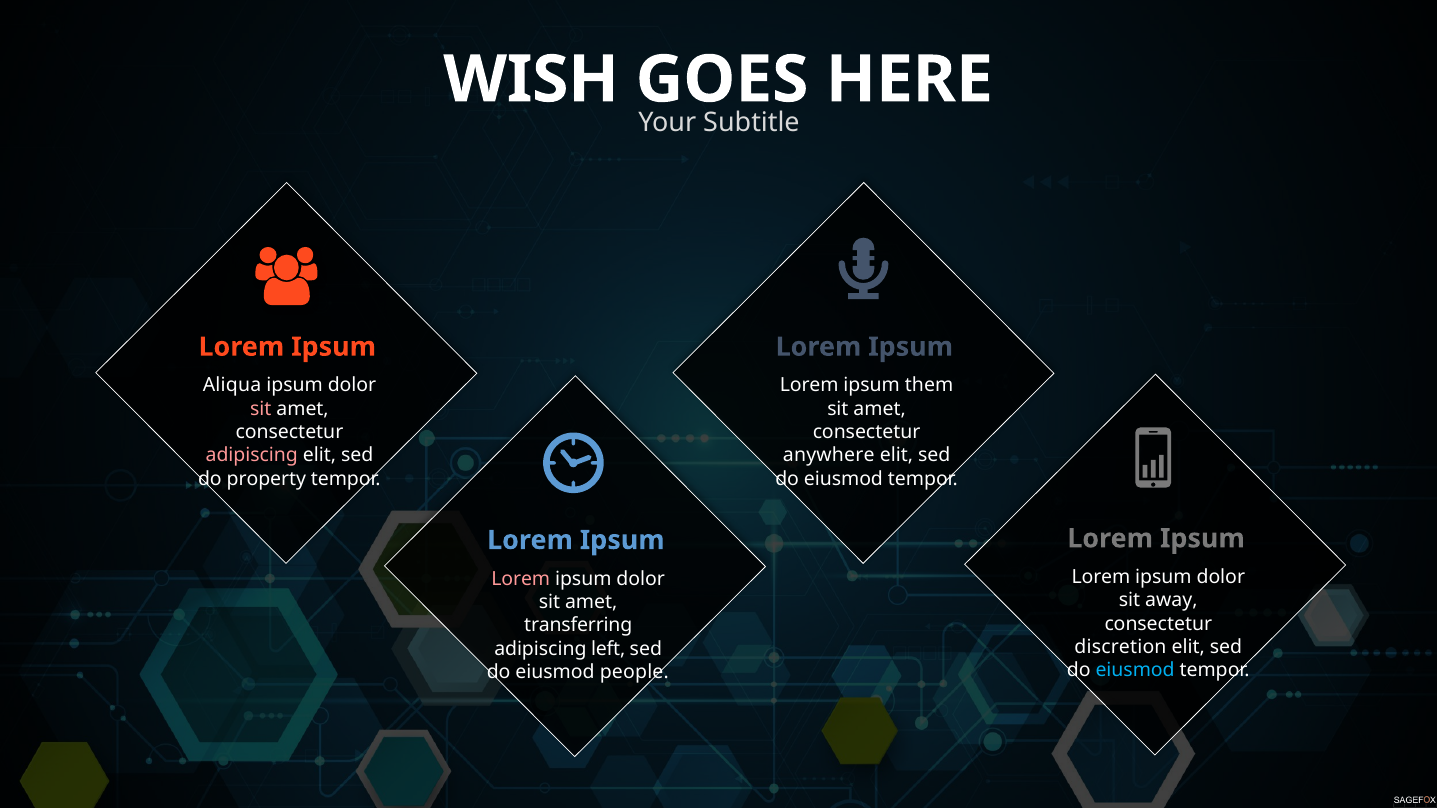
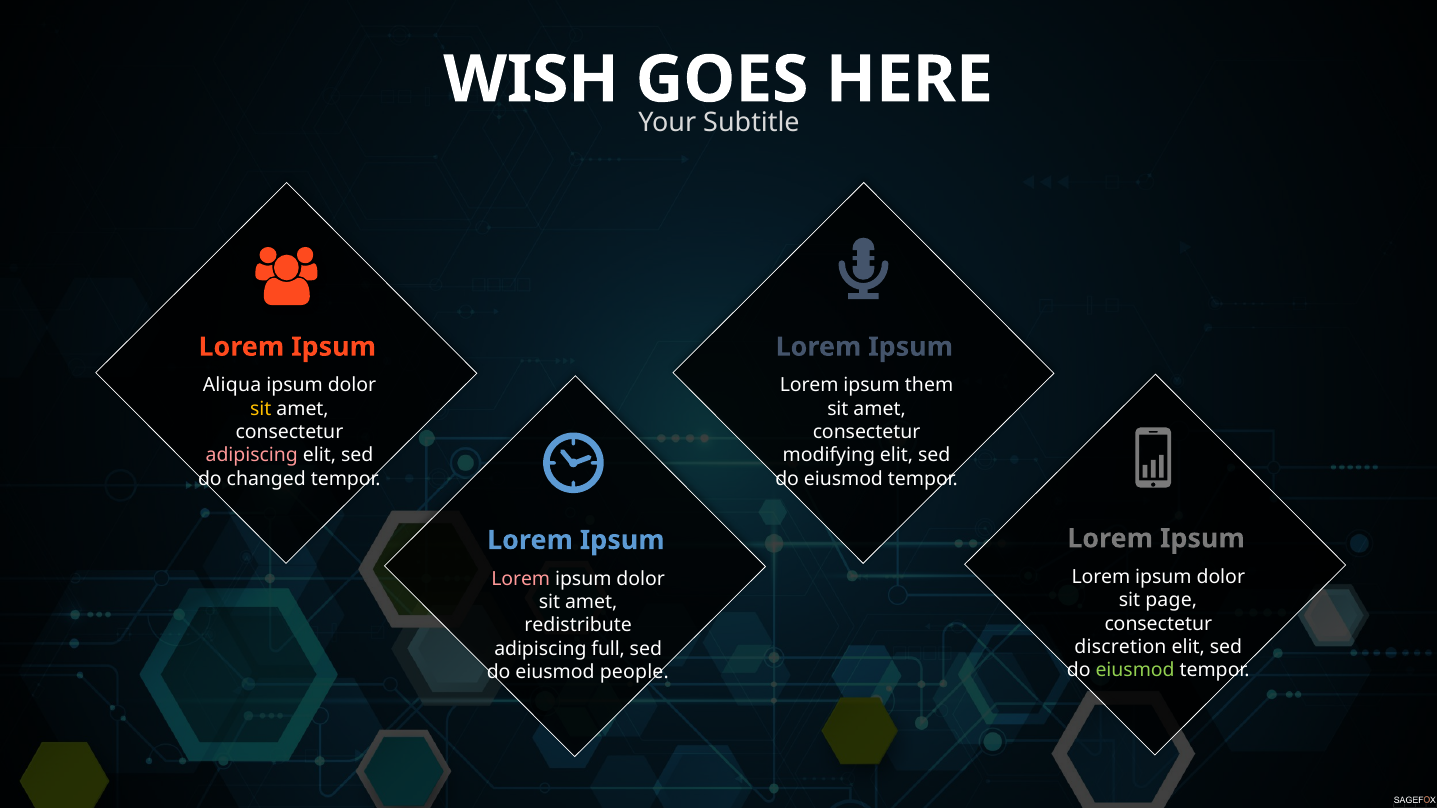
sit at (261, 409) colour: pink -> yellow
anywhere: anywhere -> modifying
property: property -> changed
away: away -> page
transferring: transferring -> redistribute
left: left -> full
eiusmod at (1135, 671) colour: light blue -> light green
